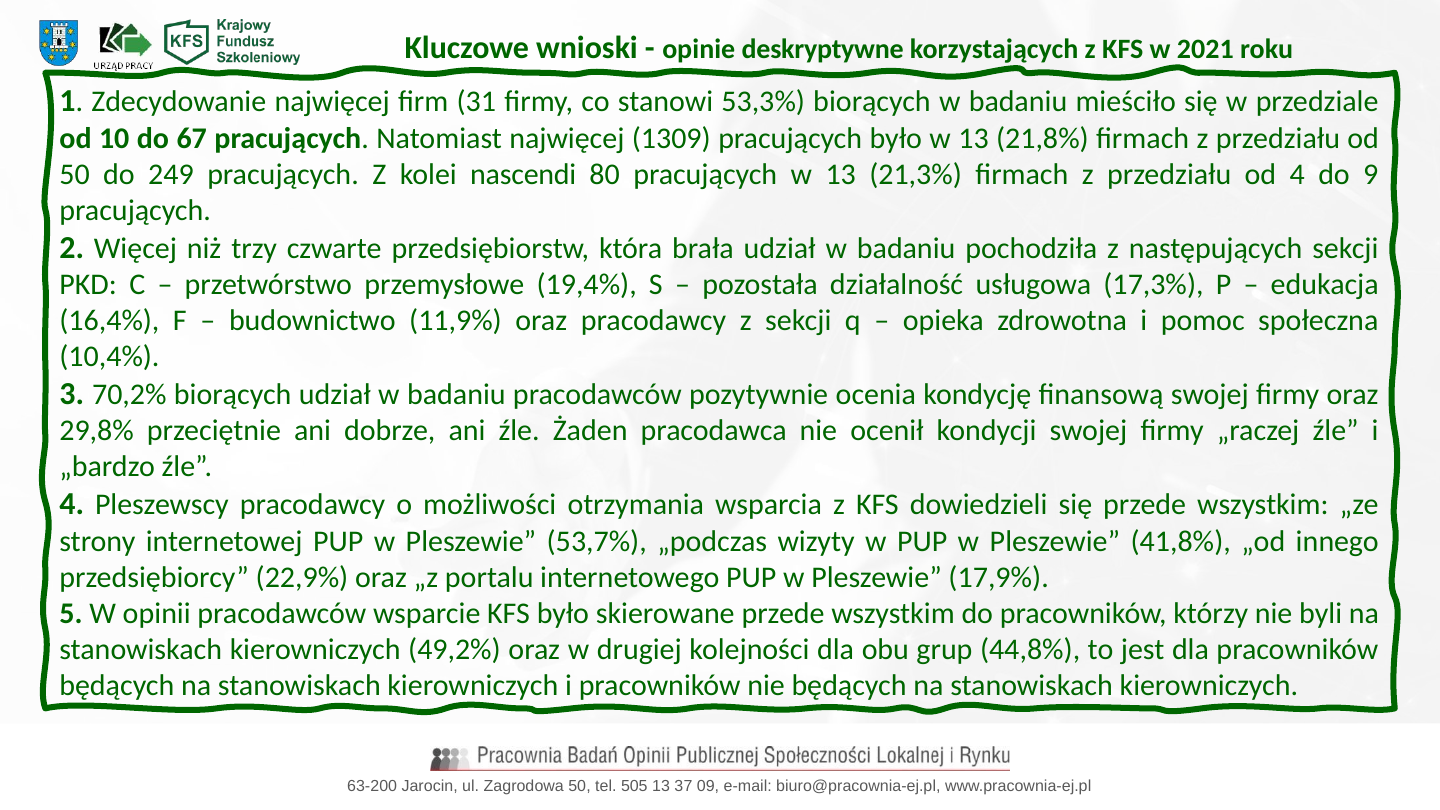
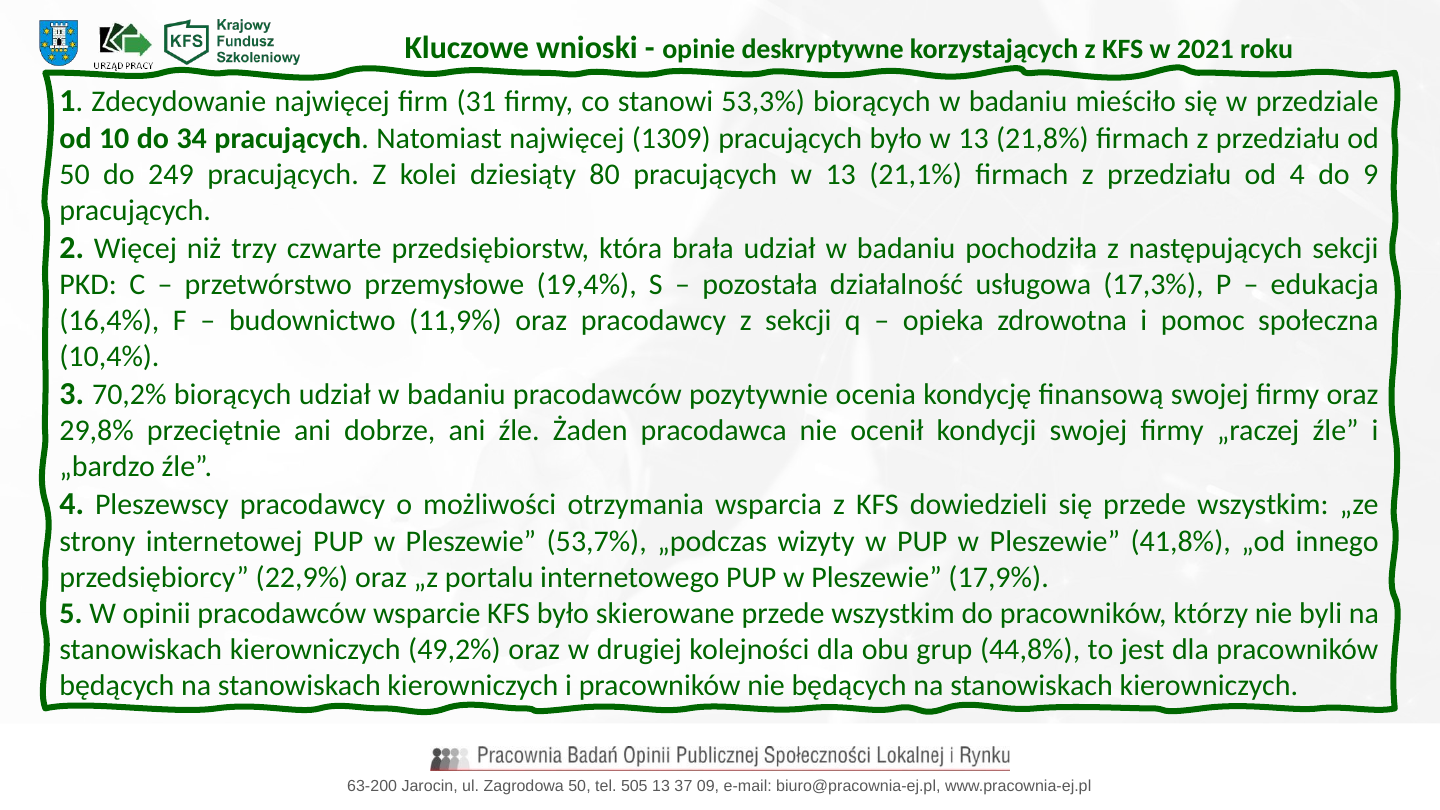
67: 67 -> 34
nascendi: nascendi -> dziesiąty
21,3%: 21,3% -> 21,1%
